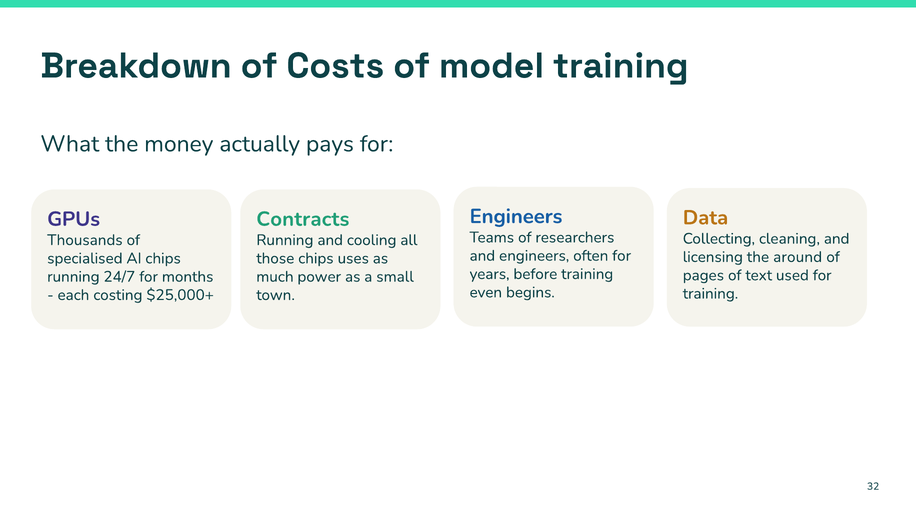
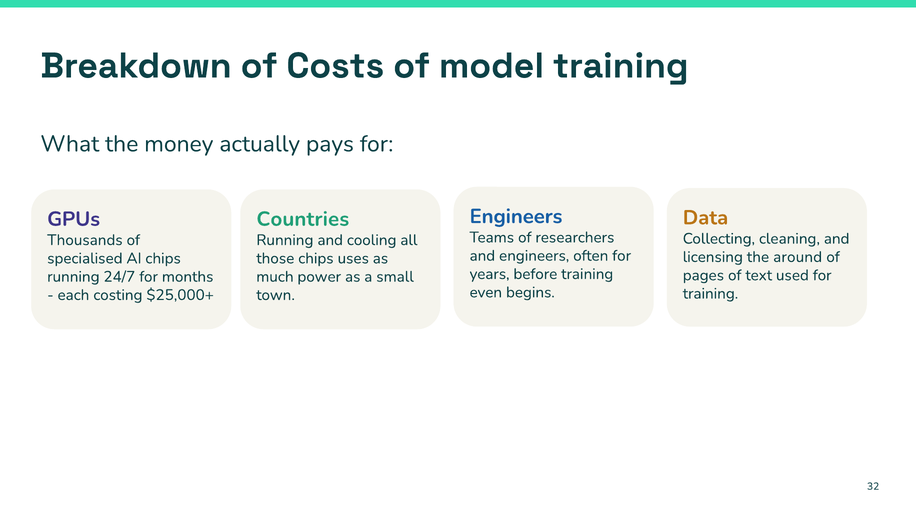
Contracts: Contracts -> Countries
